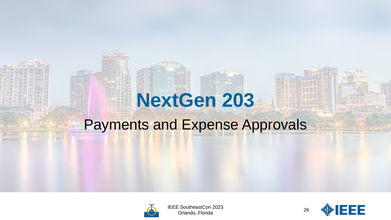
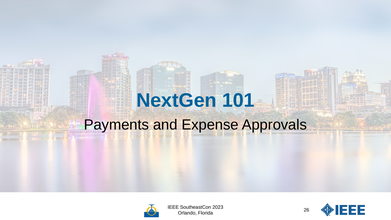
203: 203 -> 101
